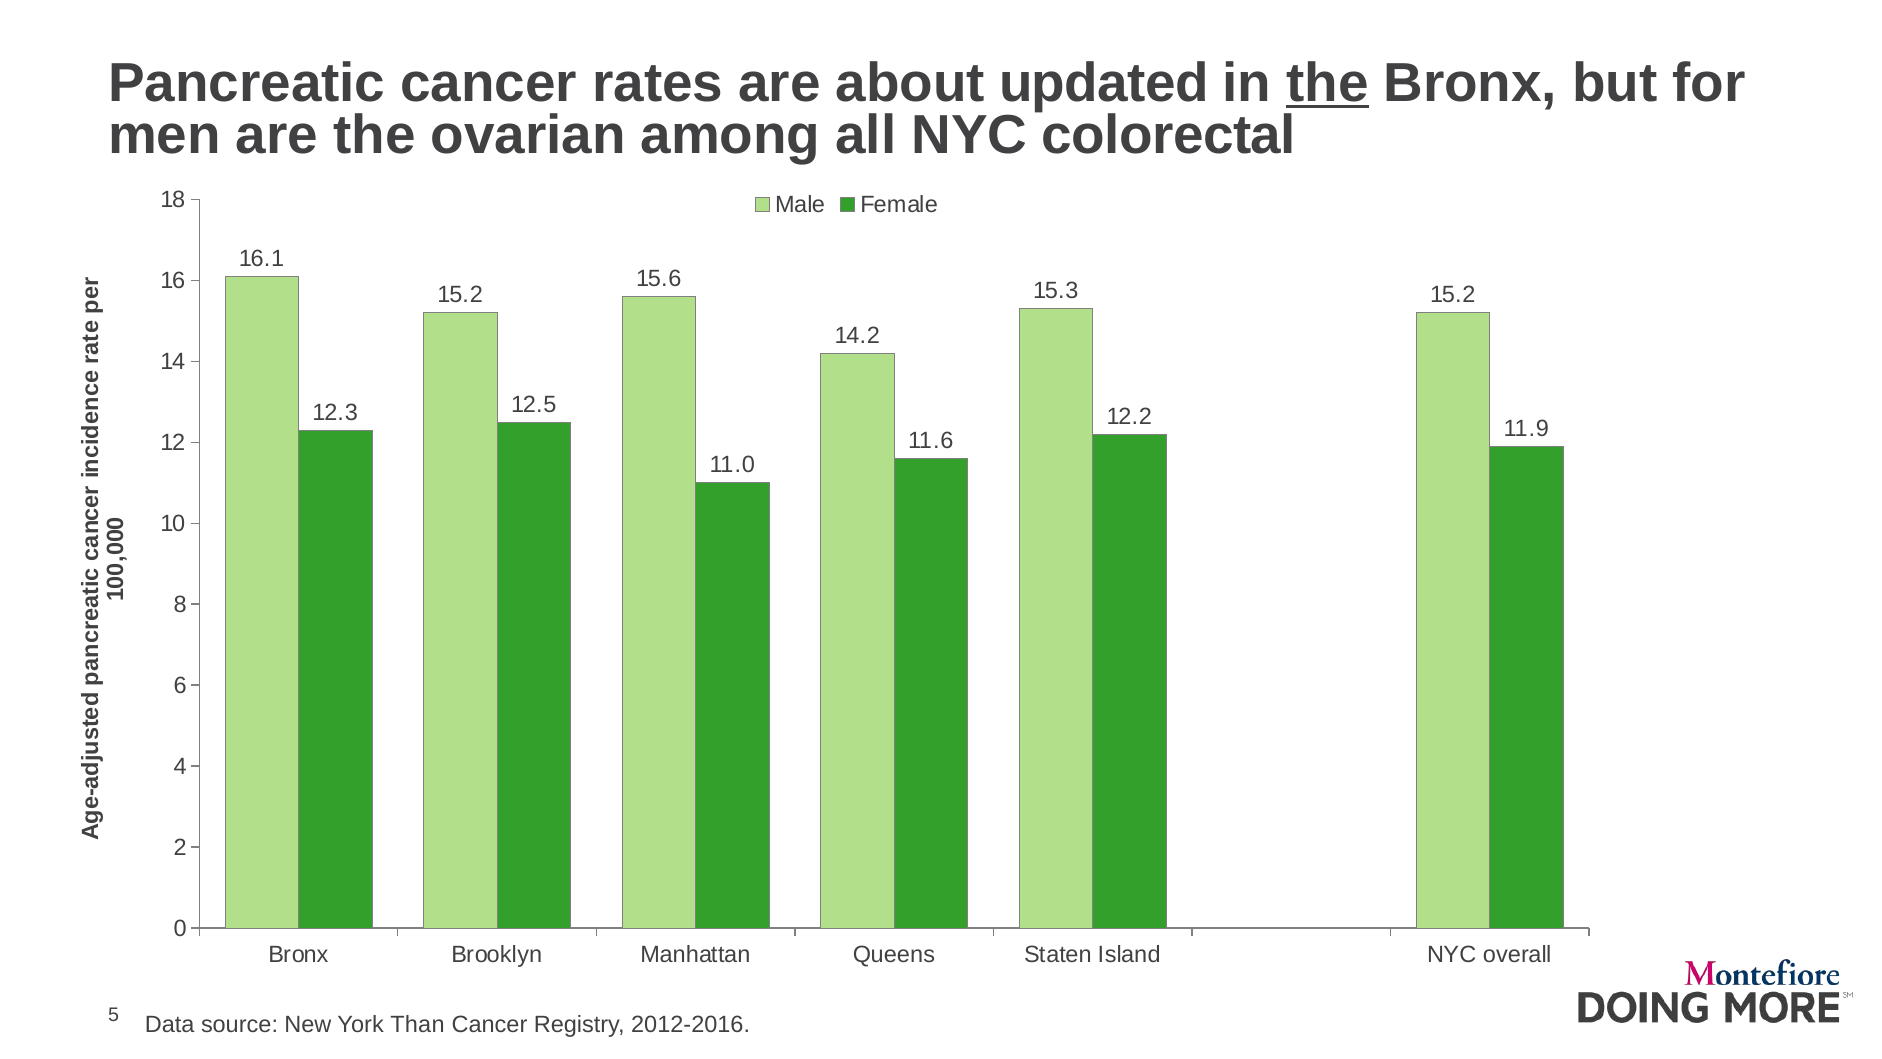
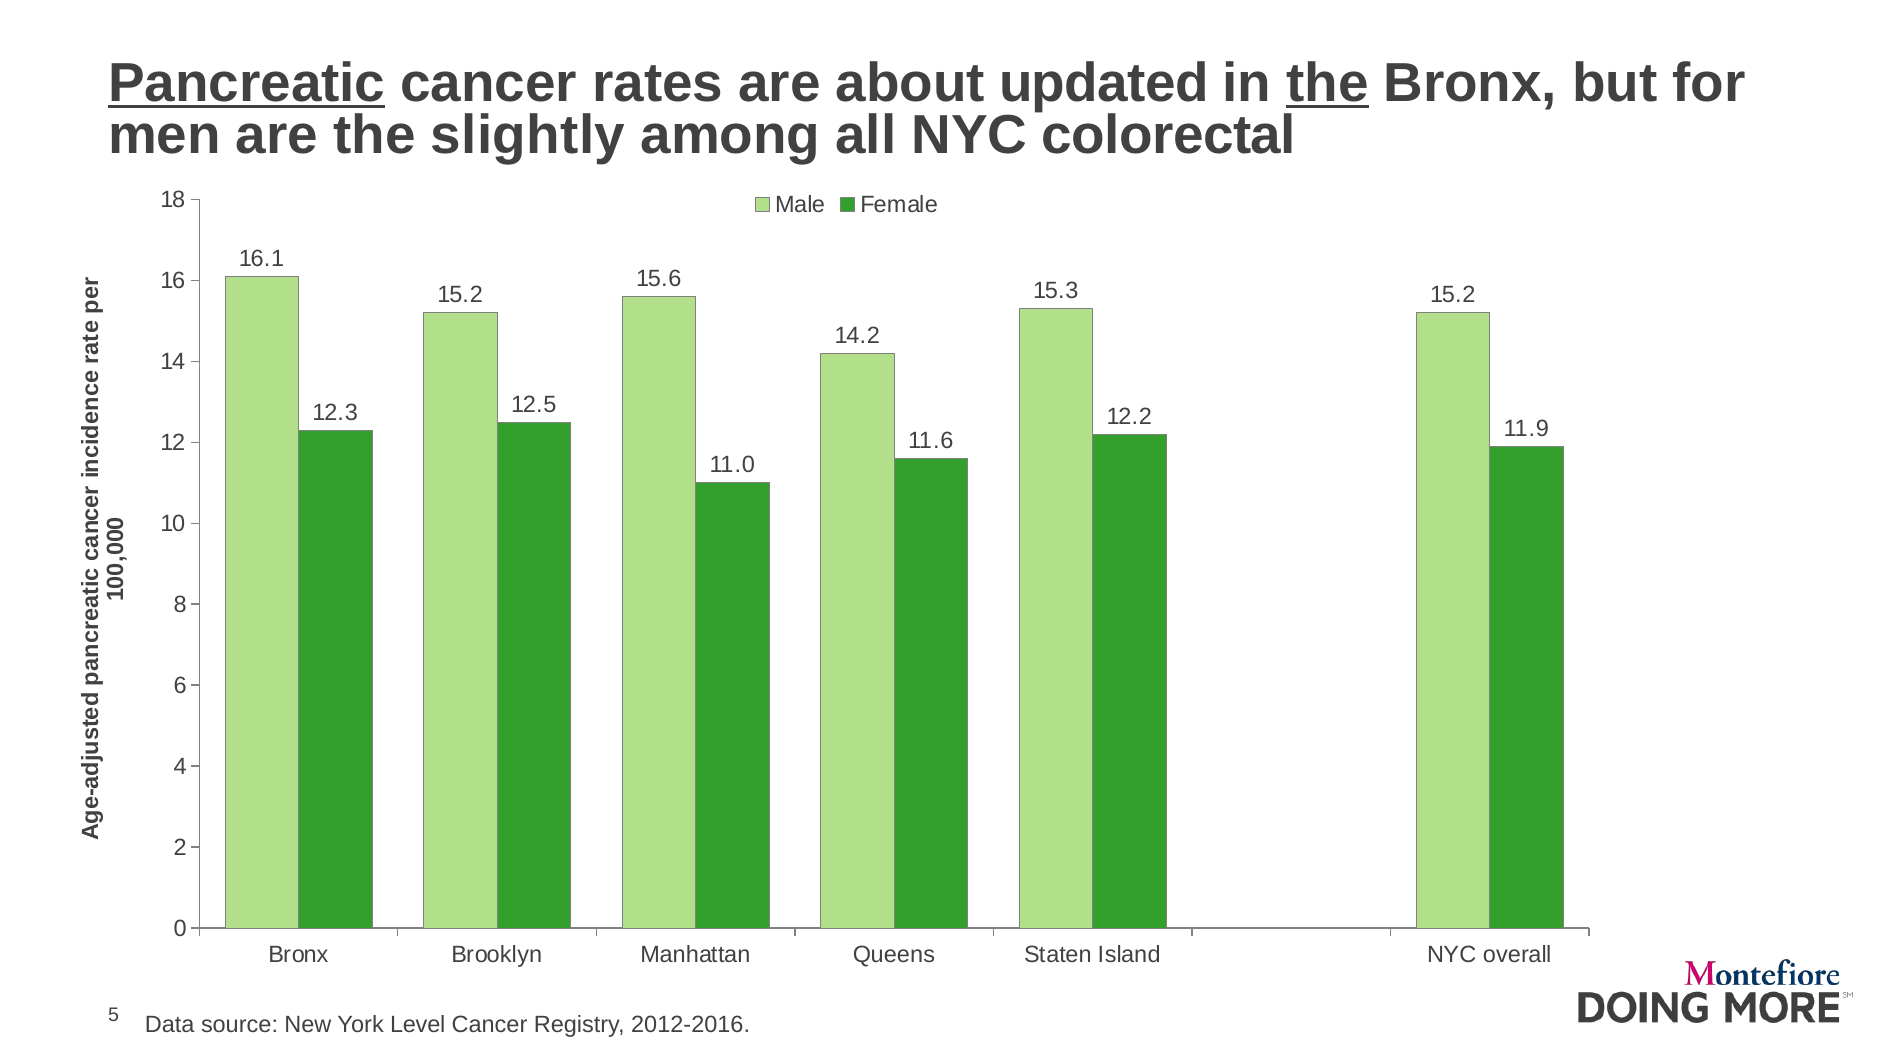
Pancreatic underline: none -> present
ovarian: ovarian -> slightly
Than: Than -> Level
